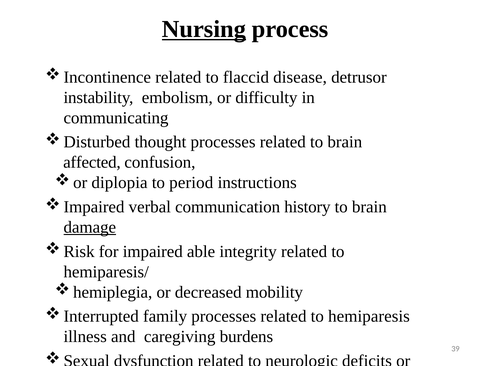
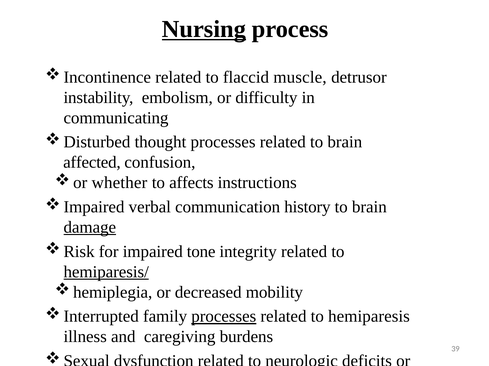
disease: disease -> muscle
diplopia: diplopia -> whether
period: period -> affects
able: able -> tone
hemiparesis/ underline: none -> present
processes at (224, 317) underline: none -> present
